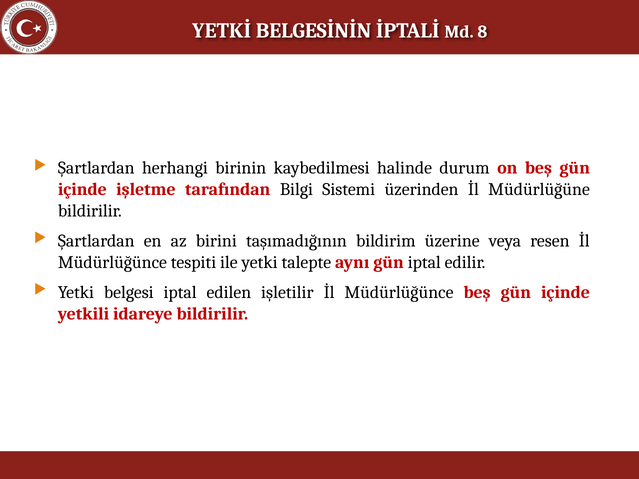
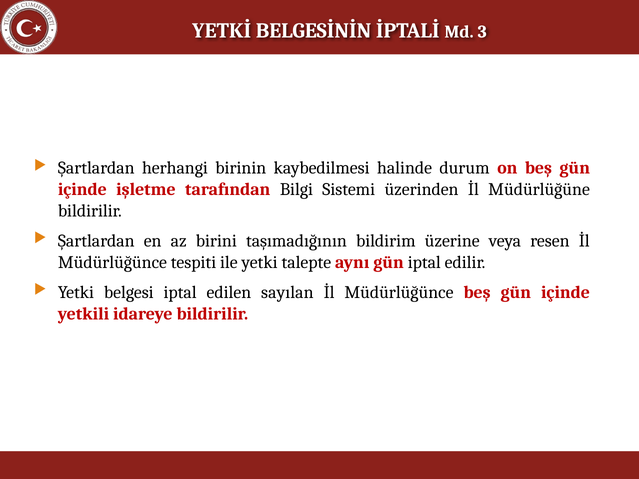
8: 8 -> 3
işletilir: işletilir -> sayılan
